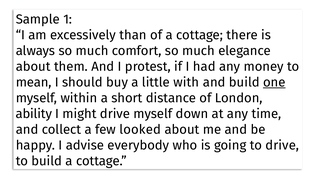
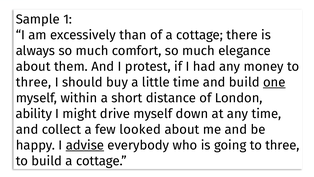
mean at (34, 82): mean -> three
little with: with -> time
advise underline: none -> present
going to drive: drive -> three
